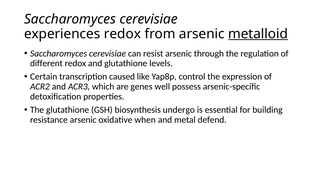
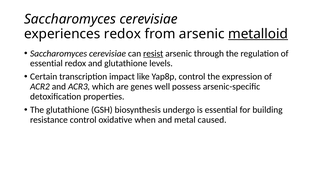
resist underline: none -> present
different at (46, 64): different -> essential
caused: caused -> impact
resistance arsenic: arsenic -> control
defend: defend -> caused
